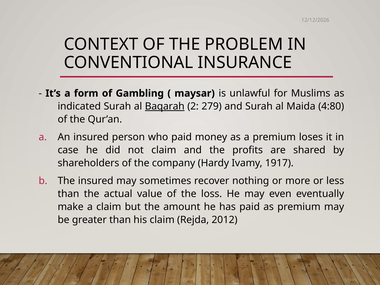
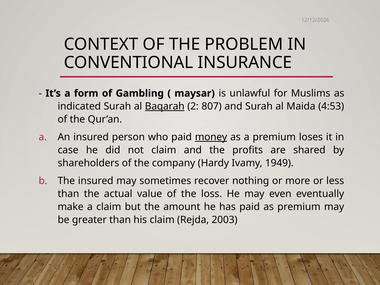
279: 279 -> 807
4:80: 4:80 -> 4:53
money underline: none -> present
1917: 1917 -> 1949
2012: 2012 -> 2003
